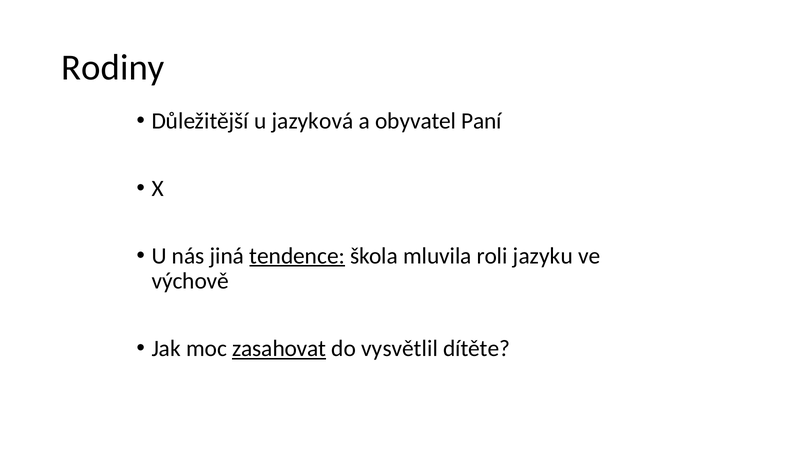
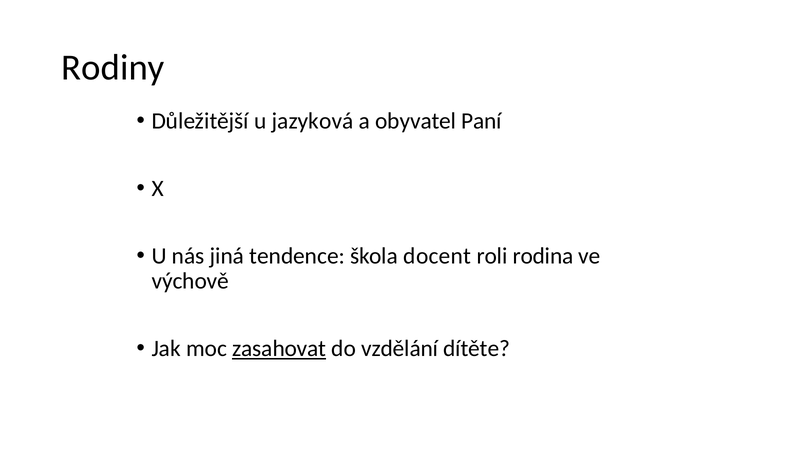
tendence underline: present -> none
mluvila: mluvila -> docent
jazyku: jazyku -> rodina
vysvětlil: vysvětlil -> vzdělání
